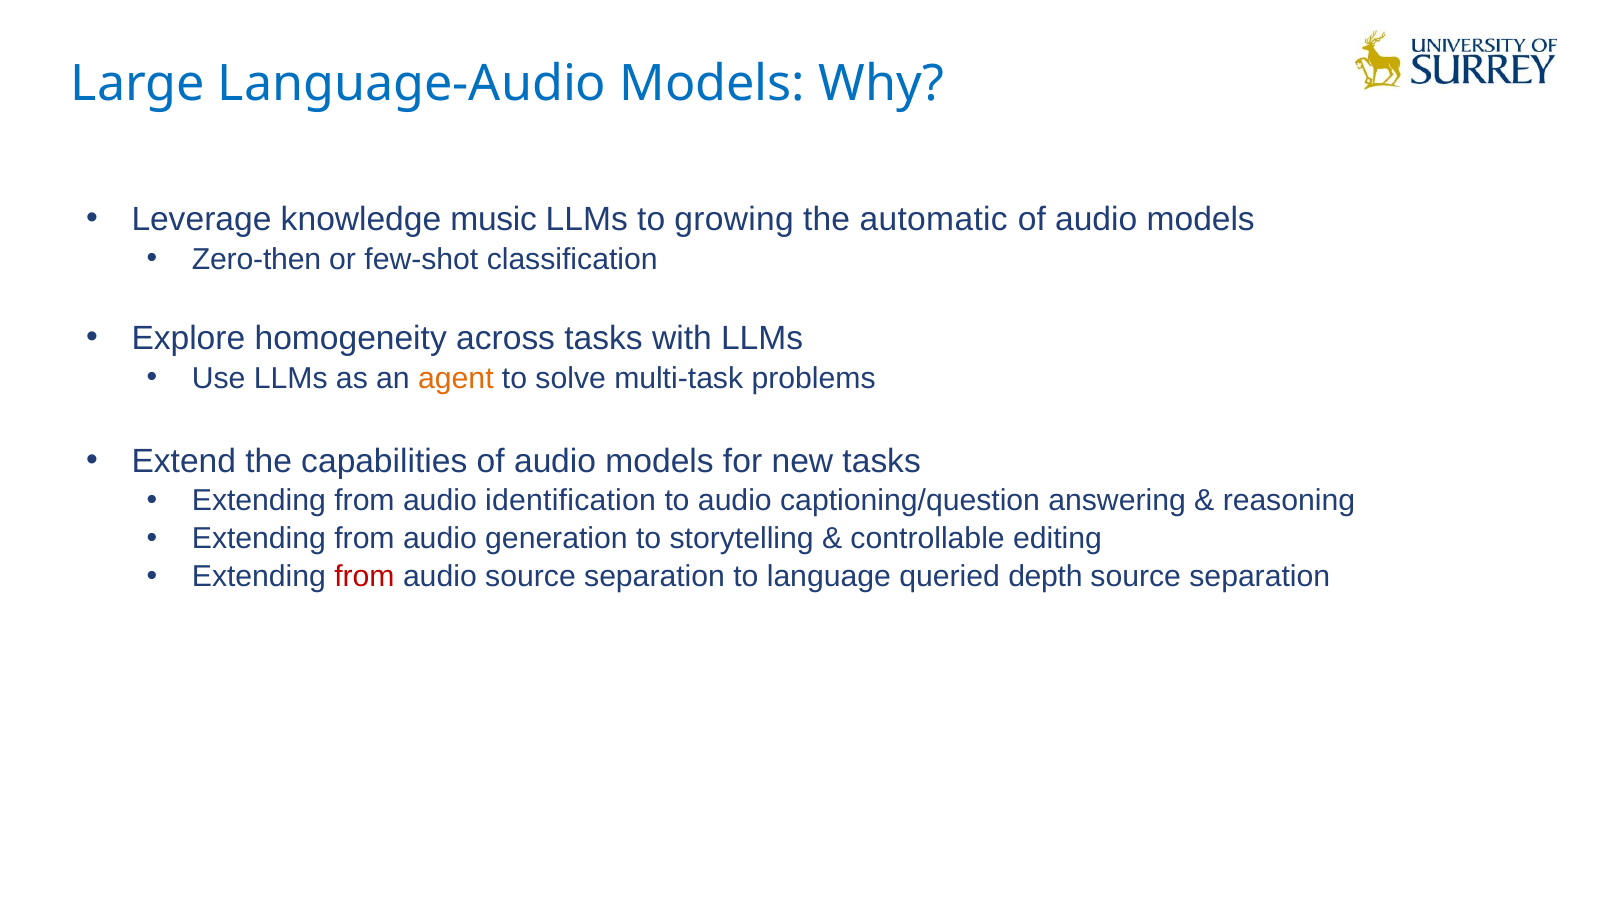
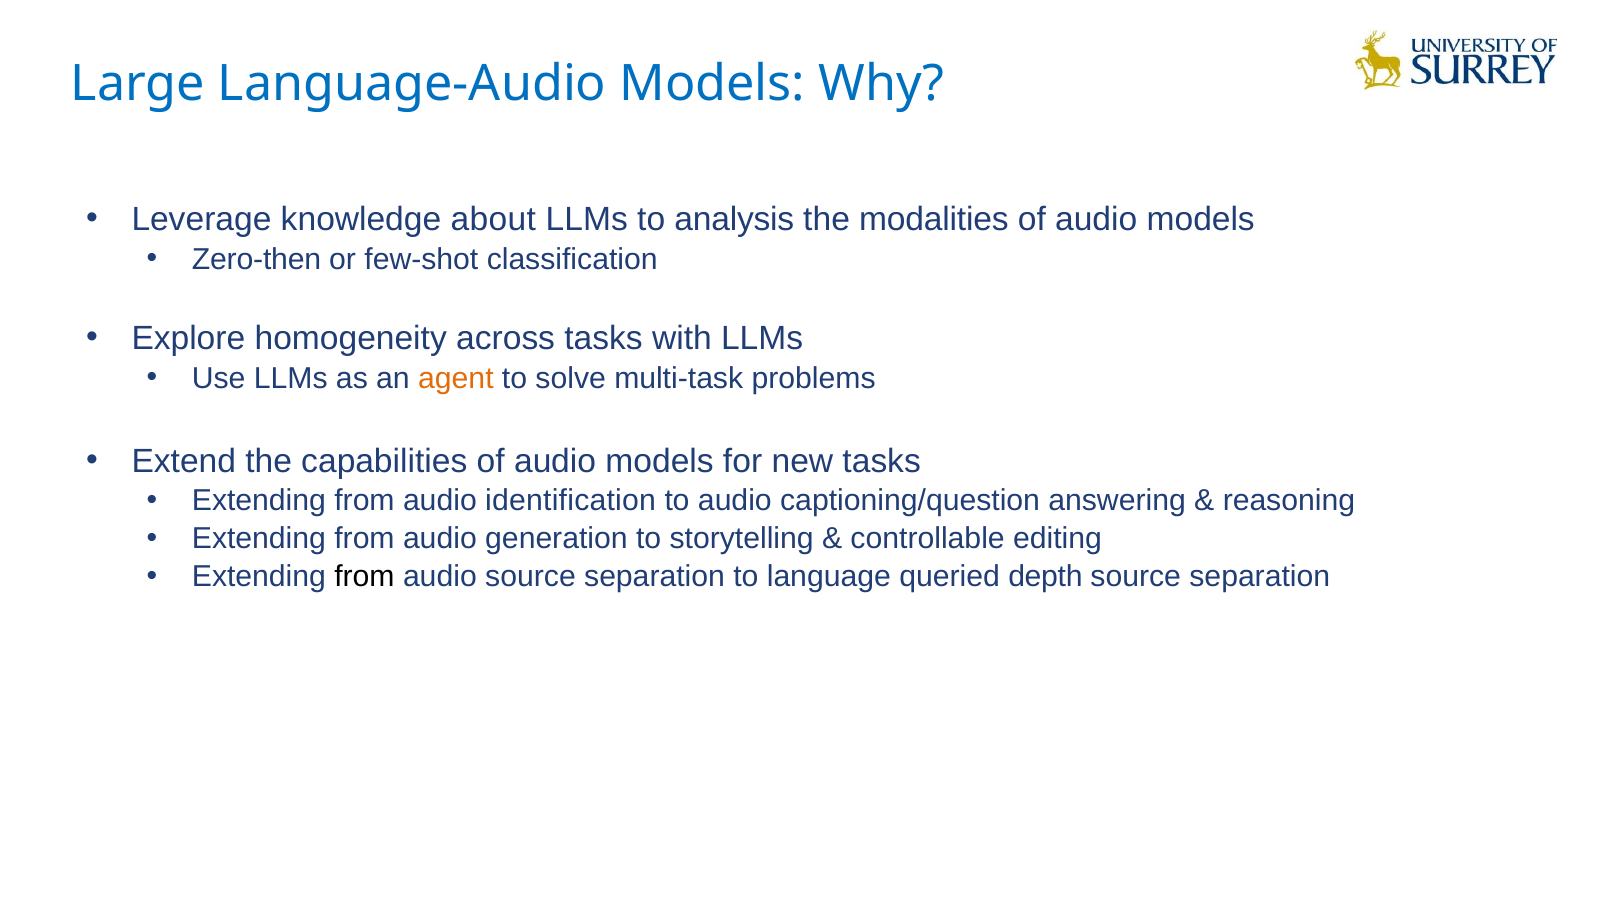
music: music -> about
growing: growing -> analysis
automatic: automatic -> modalities
from at (364, 577) colour: red -> black
